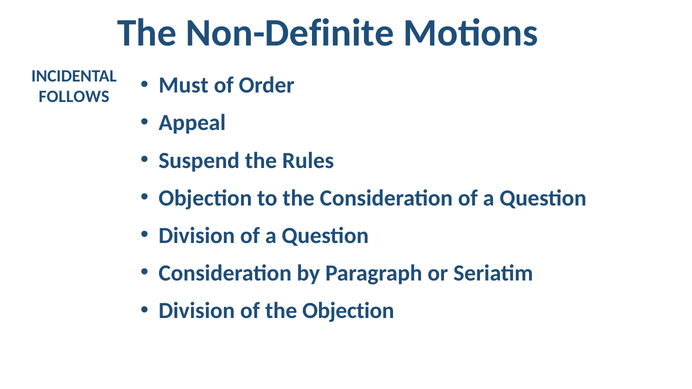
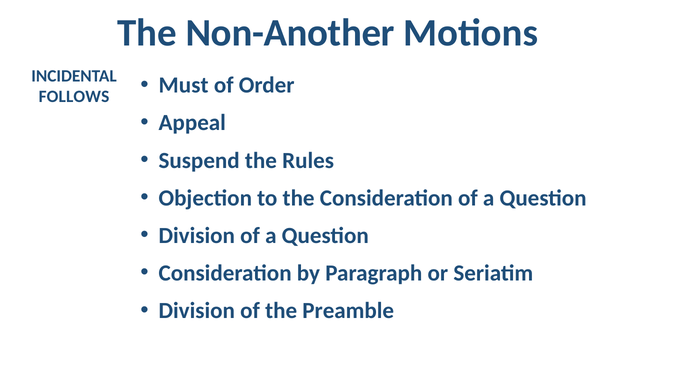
Non-Definite: Non-Definite -> Non-Another
the Objection: Objection -> Preamble
